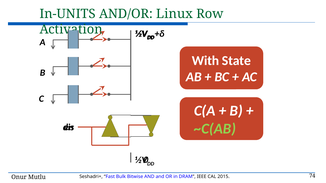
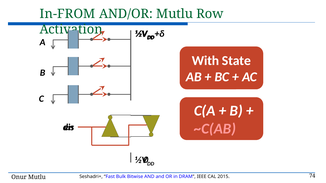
In-UNITS: In-UNITS -> In-FROM
AND/OR Linux: Linux -> Mutlu
~C(AB colour: light green -> pink
